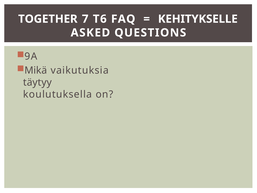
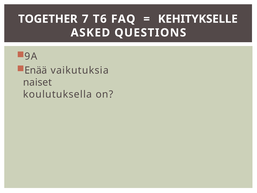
Mikä: Mikä -> Enää
täytyy: täytyy -> naiset
